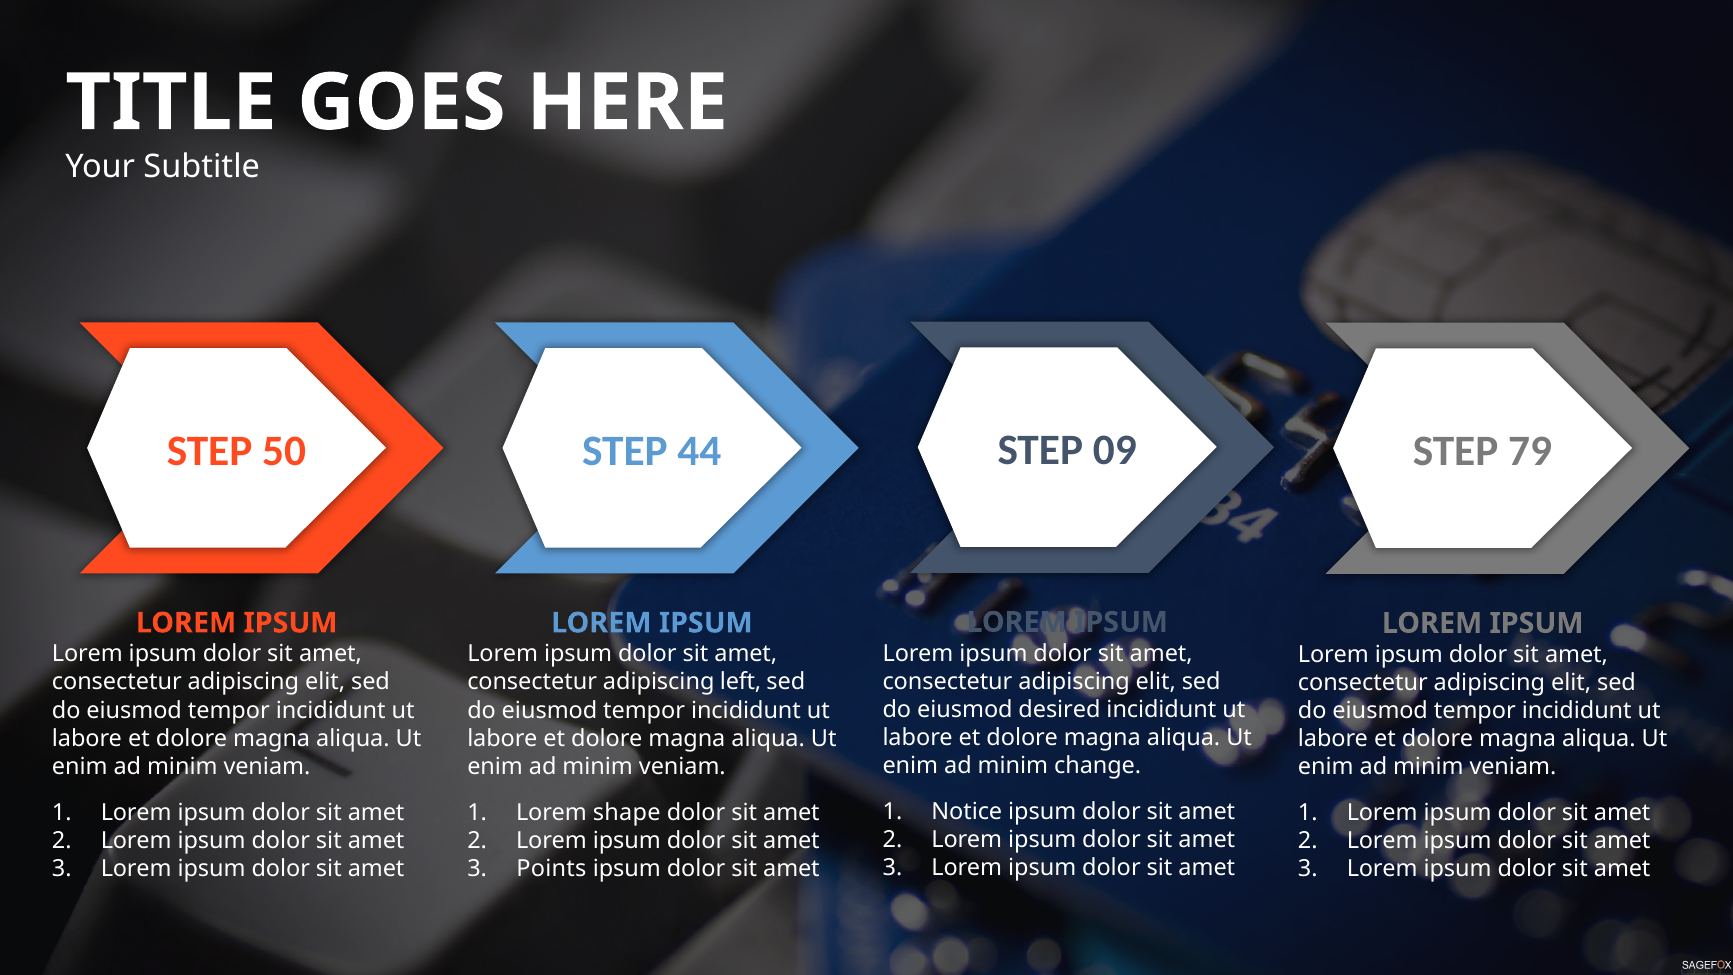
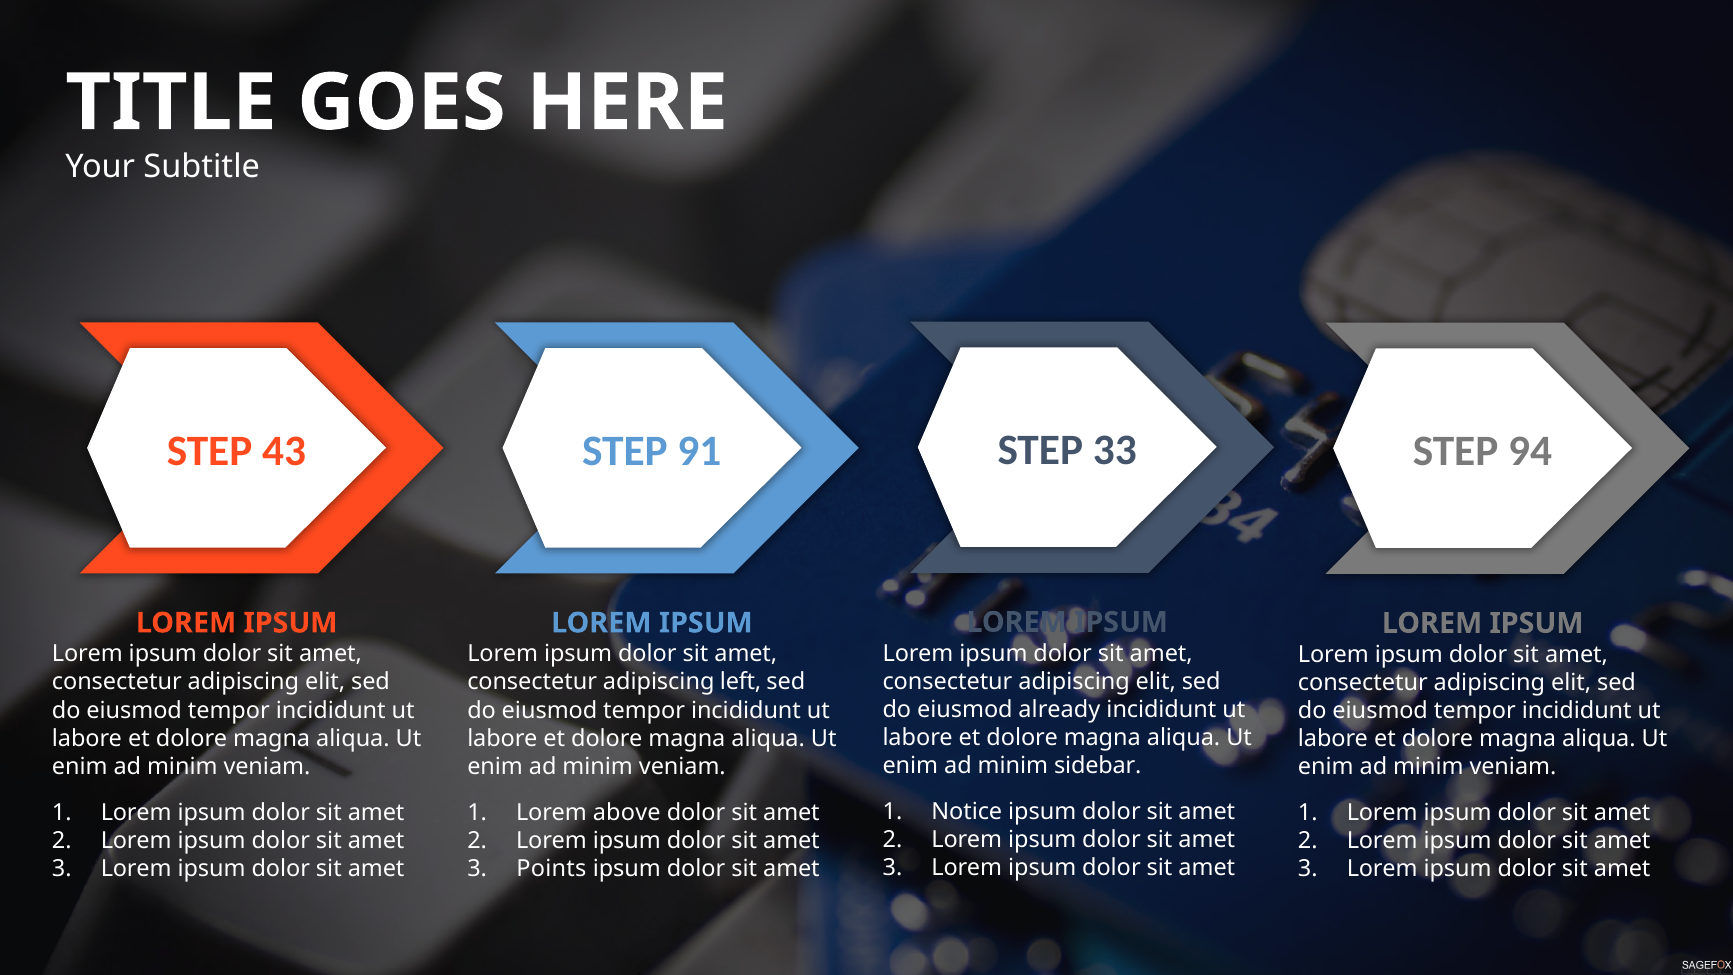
09: 09 -> 33
50: 50 -> 43
44: 44 -> 91
79: 79 -> 94
desired: desired -> already
change: change -> sidebar
shape: shape -> above
